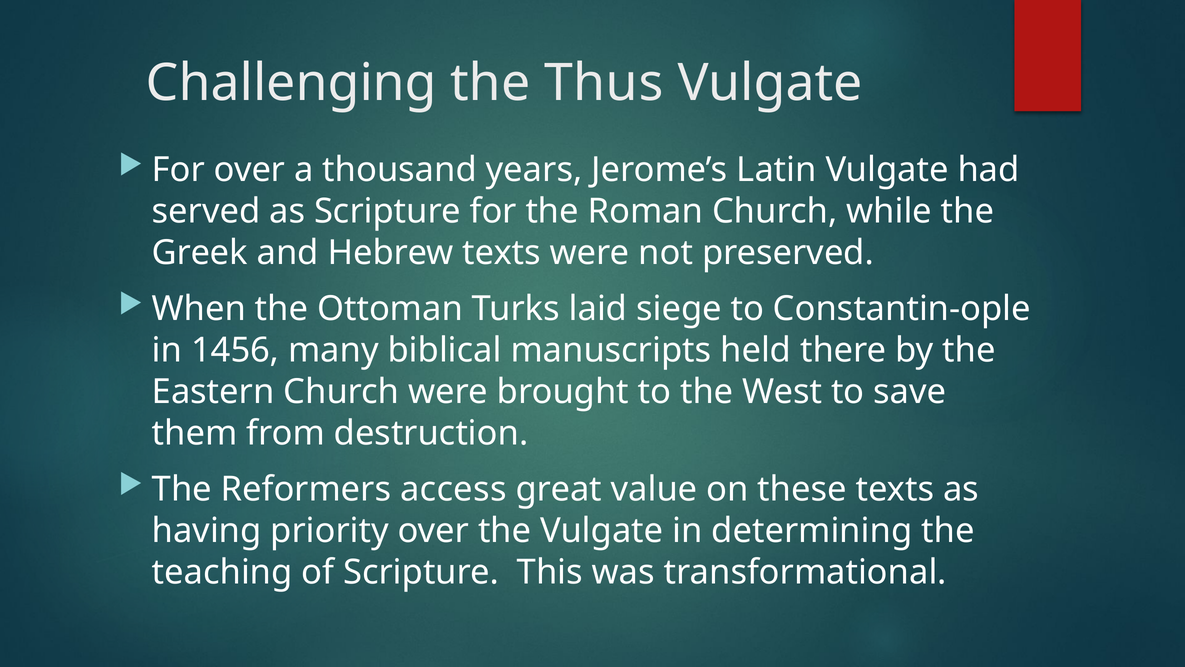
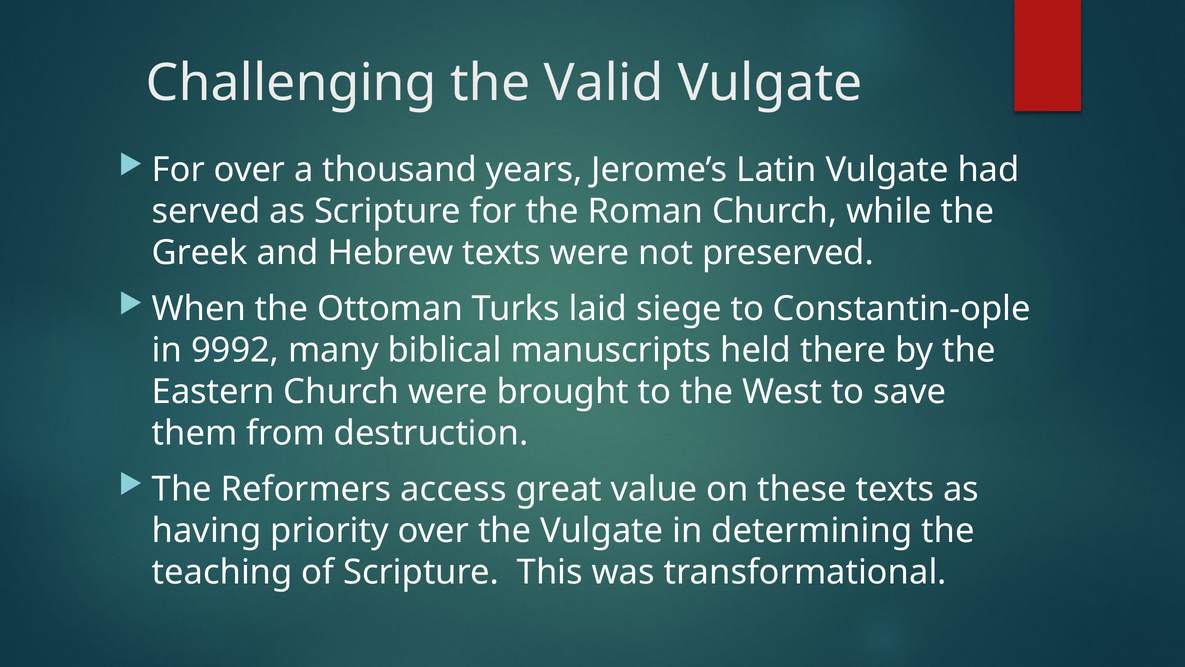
Thus: Thus -> Valid
1456: 1456 -> 9992
